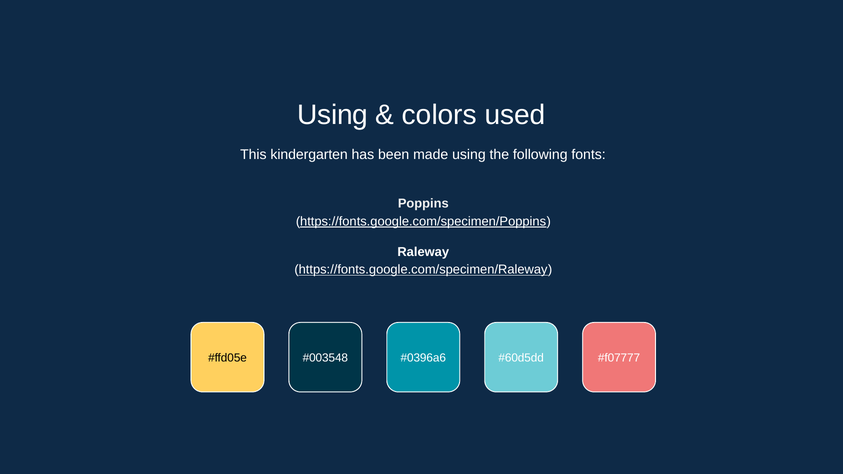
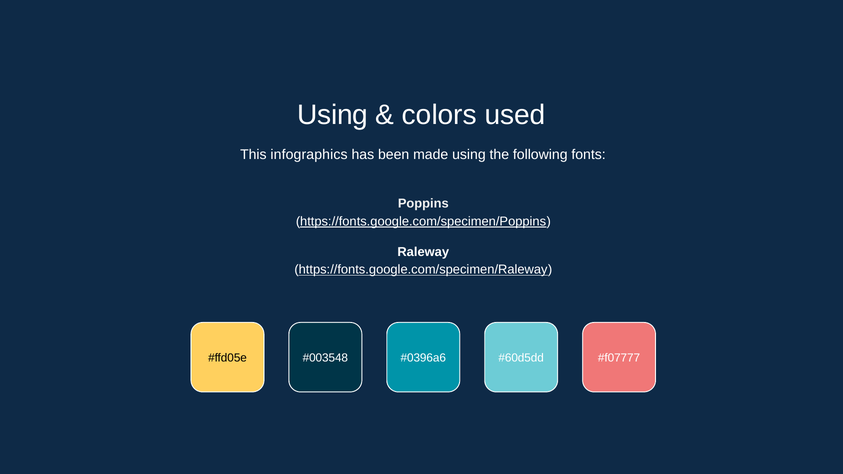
kindergarten: kindergarten -> infographics
